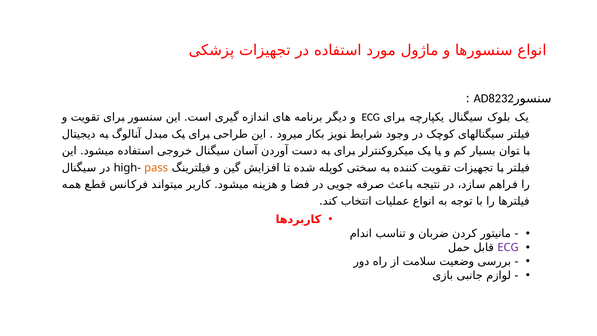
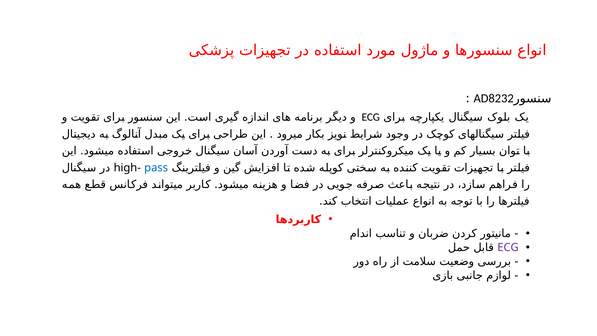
pass colour: orange -> blue
